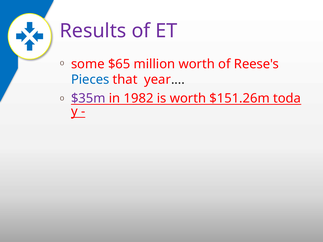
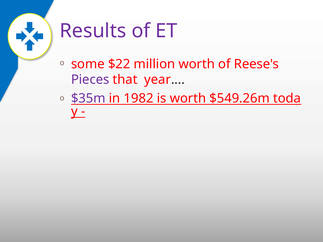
$65: $65 -> $22
Pieces colour: blue -> purple
$151.26m: $151.26m -> $549.26m
